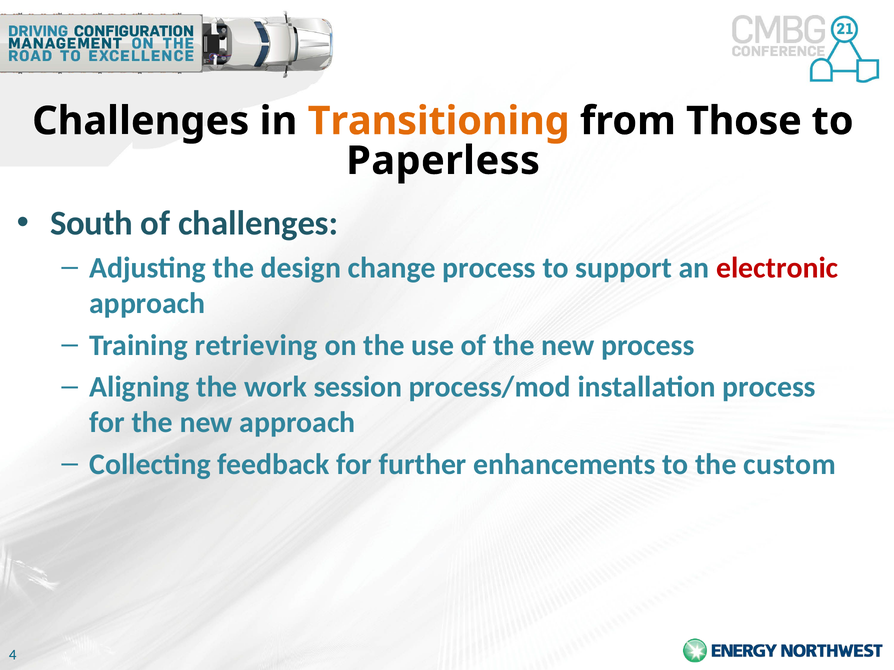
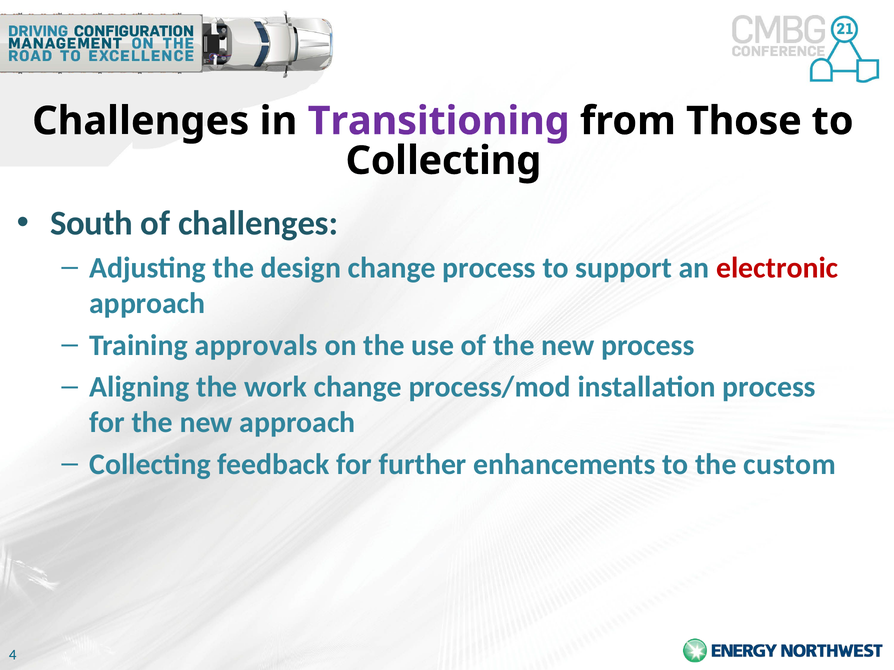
Transitioning colour: orange -> purple
Paperless at (443, 161): Paperless -> Collecting
retrieving: retrieving -> approvals
work session: session -> change
